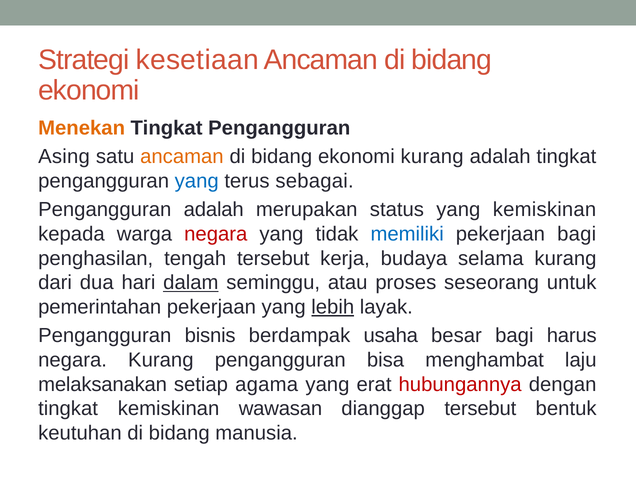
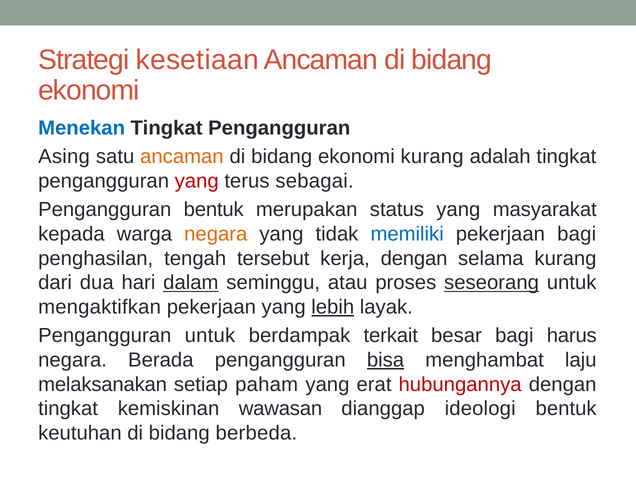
Menekan colour: orange -> blue
yang at (197, 181) colour: blue -> red
Pengangguran adalah: adalah -> bentuk
yang kemiskinan: kemiskinan -> masyarakat
negara at (216, 234) colour: red -> orange
kerja budaya: budaya -> dengan
seseorang underline: none -> present
pemerintahan: pemerintahan -> mengaktifkan
Pengangguran bisnis: bisnis -> untuk
usaha: usaha -> terkait
negara Kurang: Kurang -> Berada
bisa underline: none -> present
agama: agama -> paham
dianggap tersebut: tersebut -> ideologi
manusia: manusia -> berbeda
